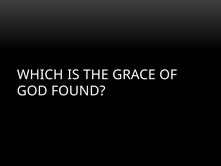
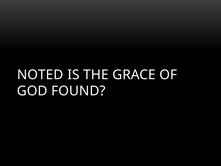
WHICH: WHICH -> NOTED
